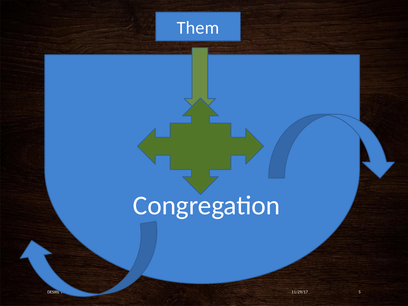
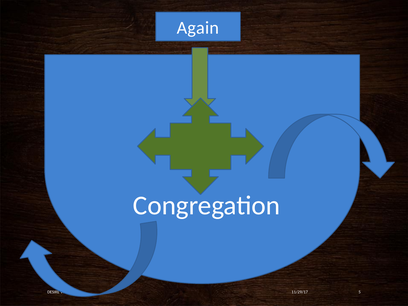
Them: Them -> Again
